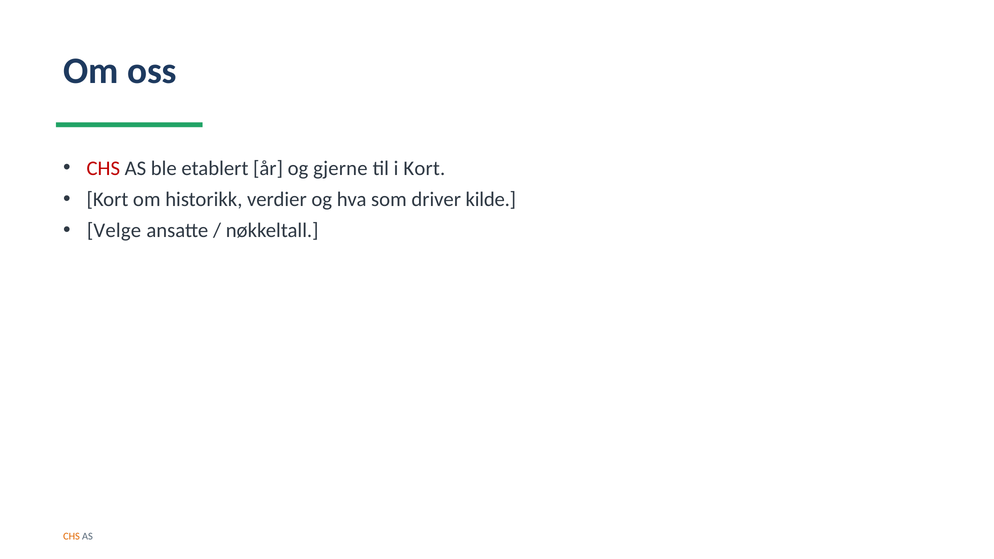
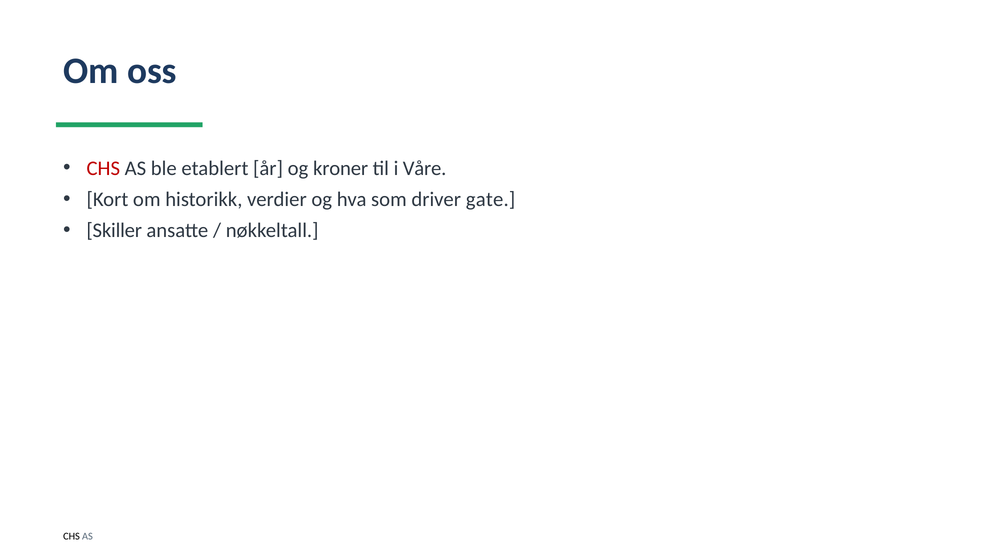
gjerne: gjerne -> kroner
i Kort: Kort -> Våre
kilde: kilde -> gate
Velge: Velge -> Skiller
CHS at (72, 536) colour: orange -> black
